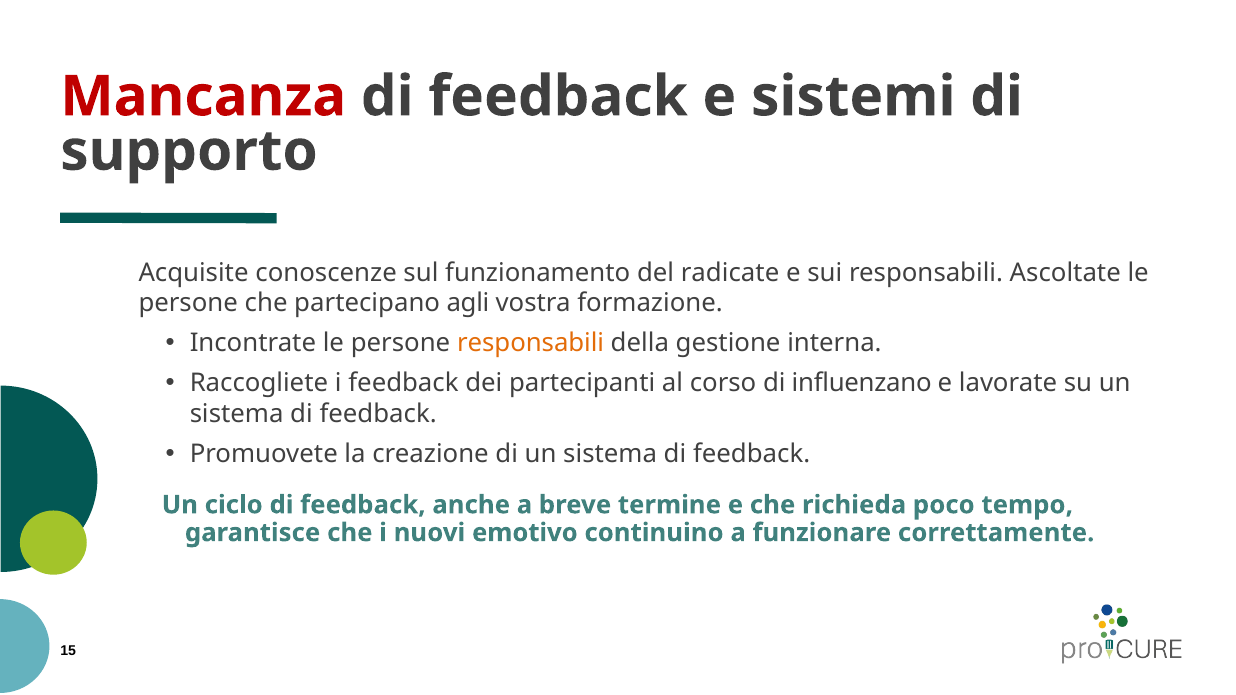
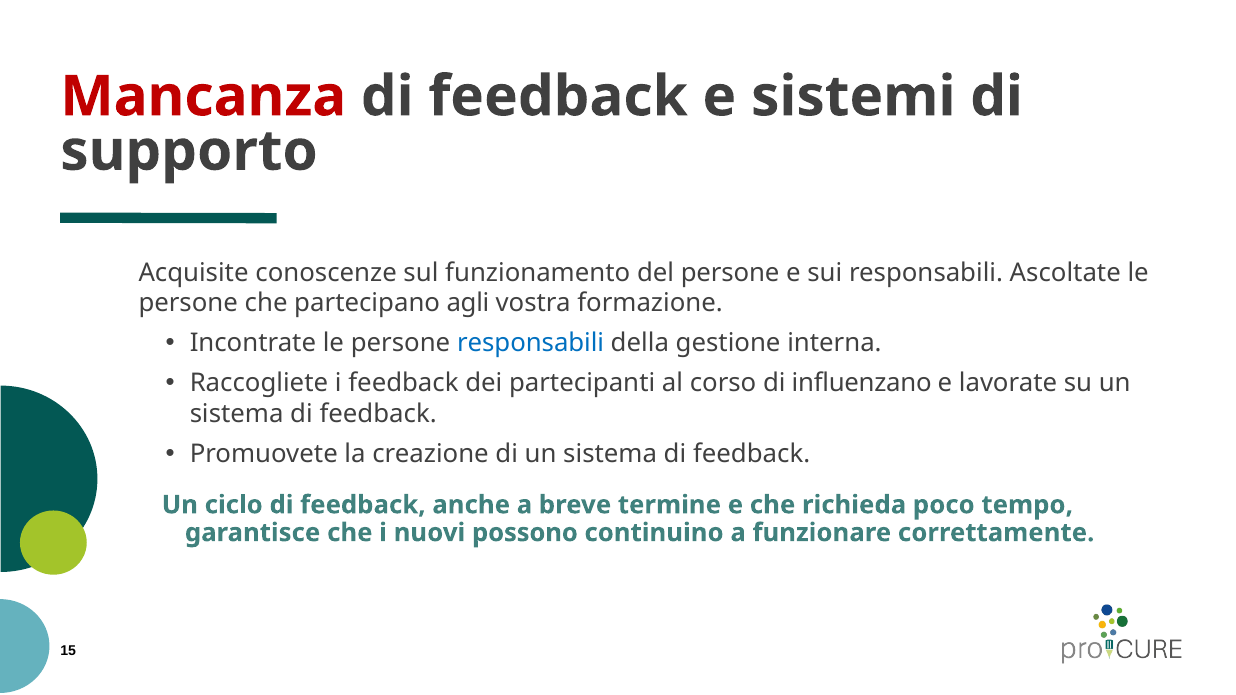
del radicate: radicate -> persone
responsabili at (531, 344) colour: orange -> blue
emotivo: emotivo -> possono
